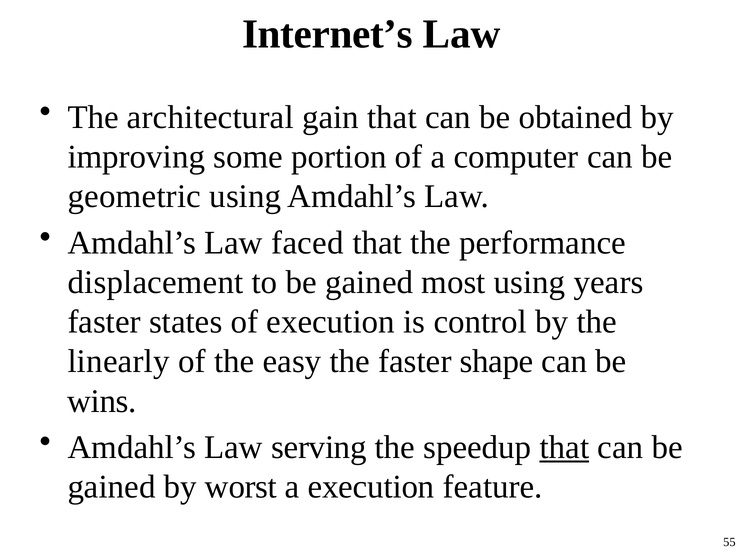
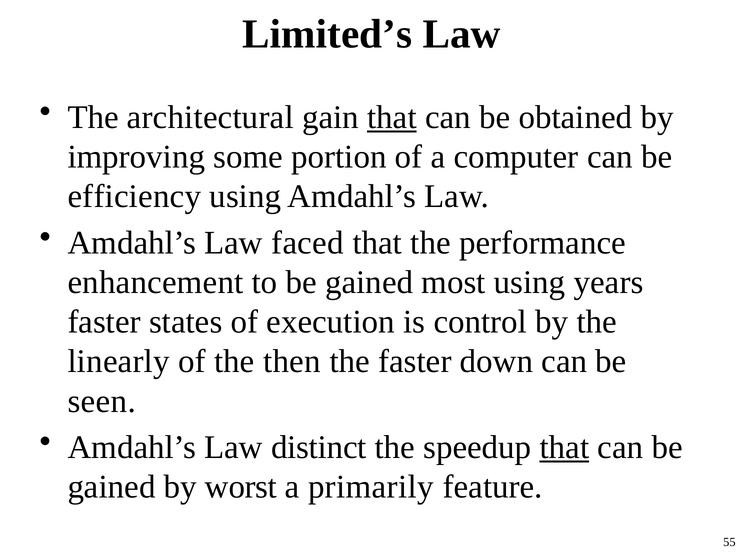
Internet’s: Internet’s -> Limited’s
that at (392, 117) underline: none -> present
geometric: geometric -> efficiency
displacement: displacement -> enhancement
easy: easy -> then
shape: shape -> down
wins: wins -> seen
serving: serving -> distinct
a execution: execution -> primarily
